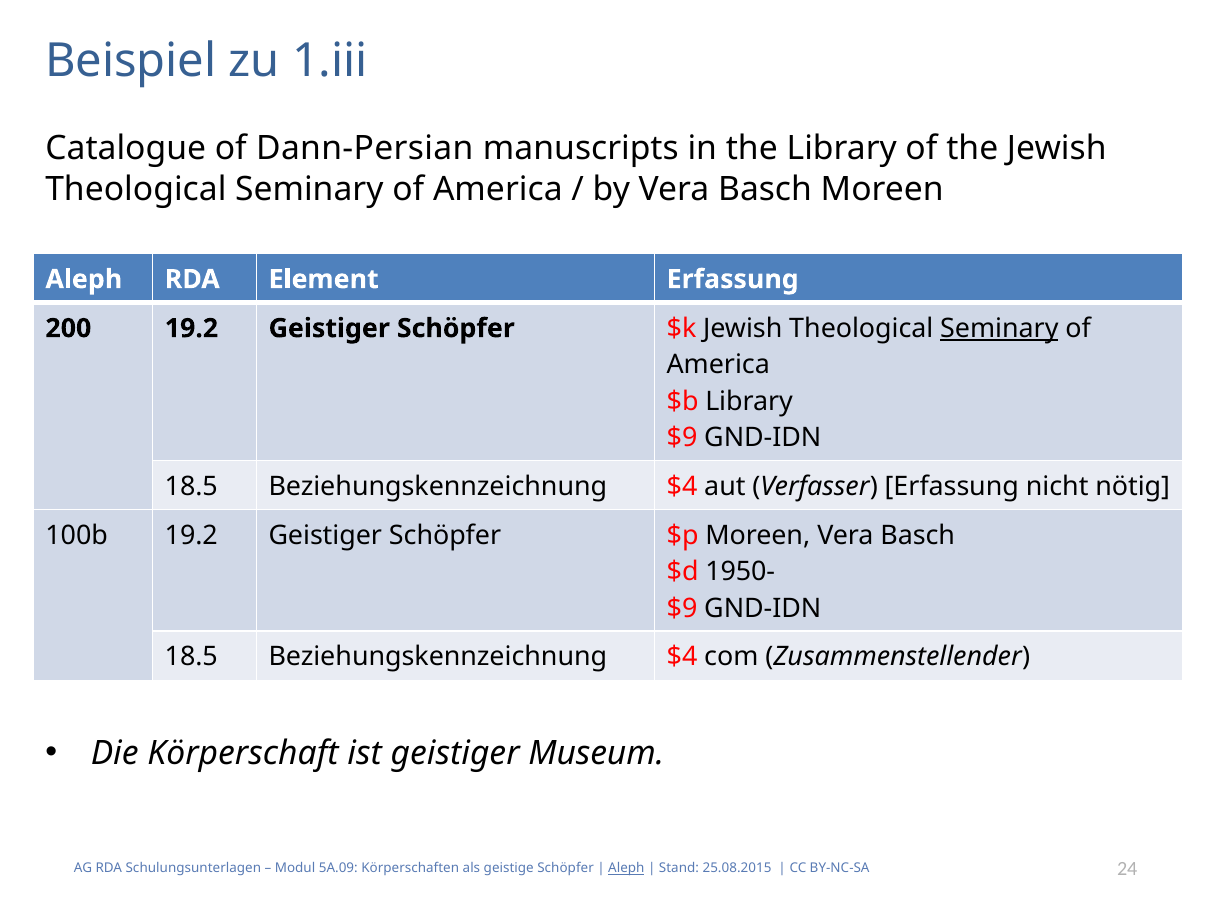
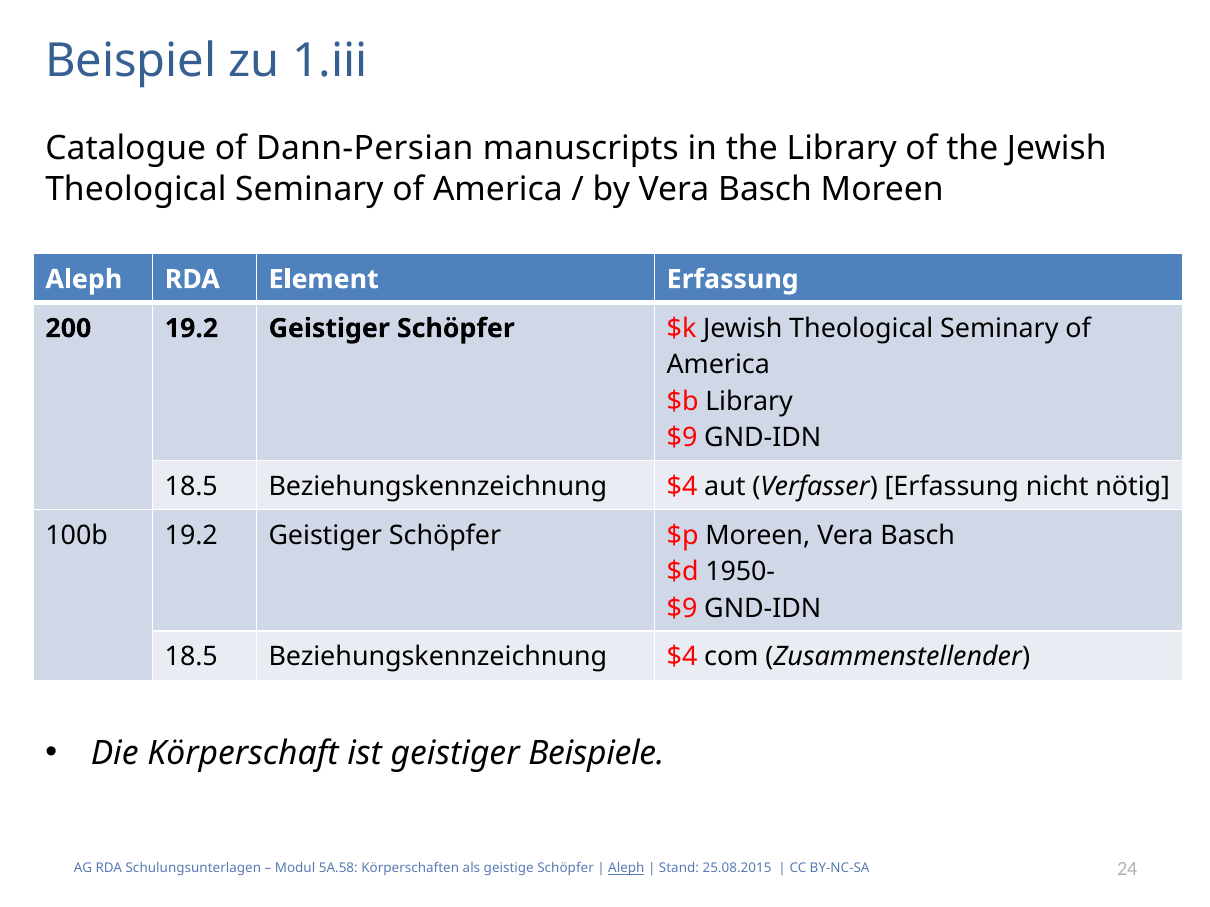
Seminary at (999, 329) underline: present -> none
Museum: Museum -> Beispiele
5A.09: 5A.09 -> 5A.58
